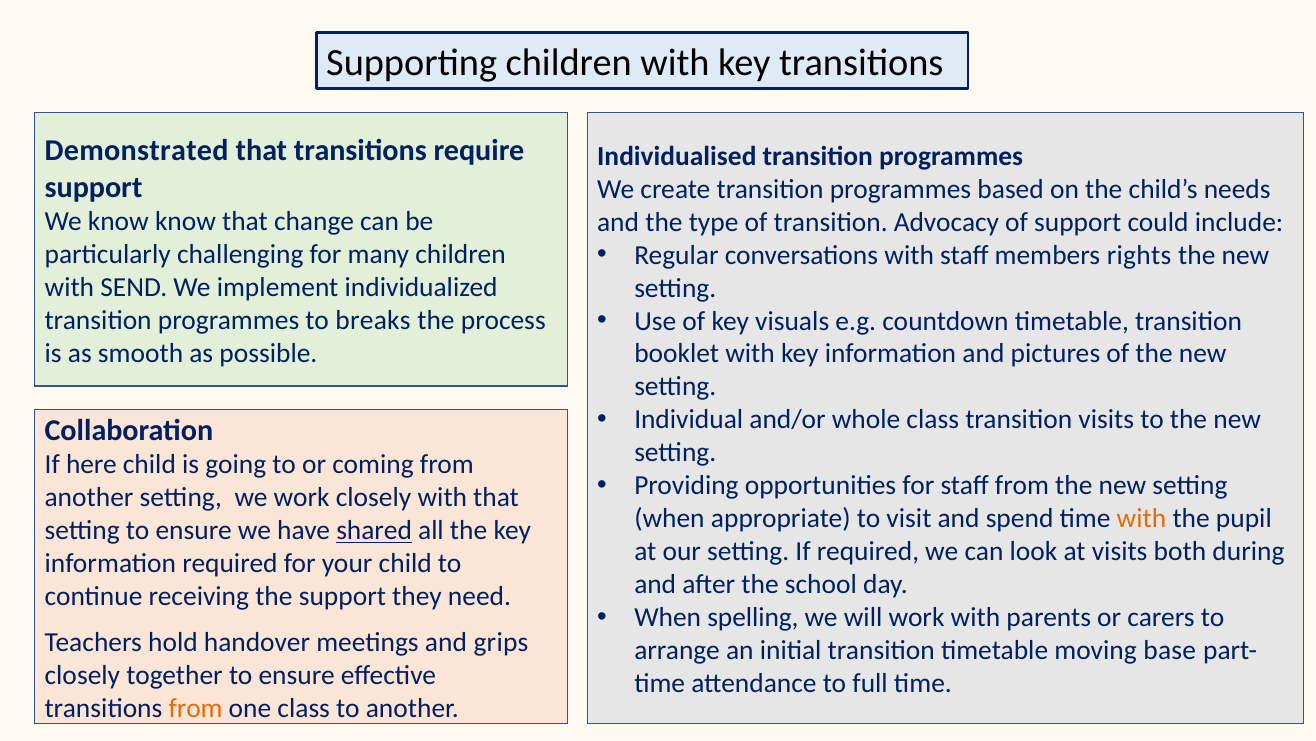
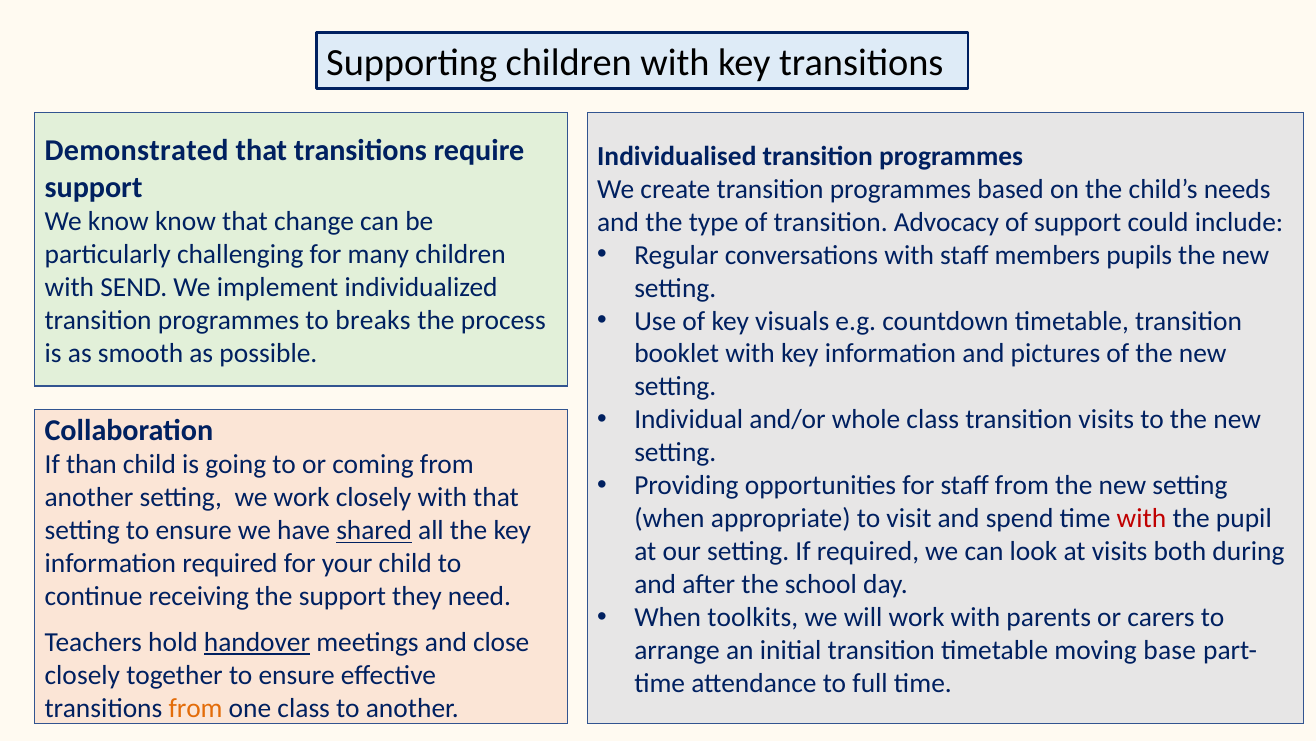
rights: rights -> pupils
here: here -> than
with at (1141, 518) colour: orange -> red
spelling: spelling -> toolkits
handover underline: none -> present
grips: grips -> close
